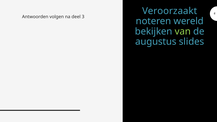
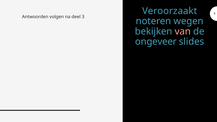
wereld: wereld -> wegen
van colour: light green -> pink
augustus: augustus -> ongeveer
